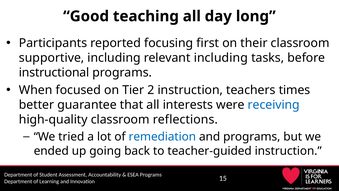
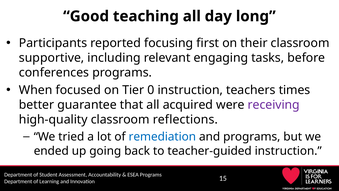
relevant including: including -> engaging
instructional: instructional -> conferences
2: 2 -> 0
interests: interests -> acquired
receiving colour: blue -> purple
